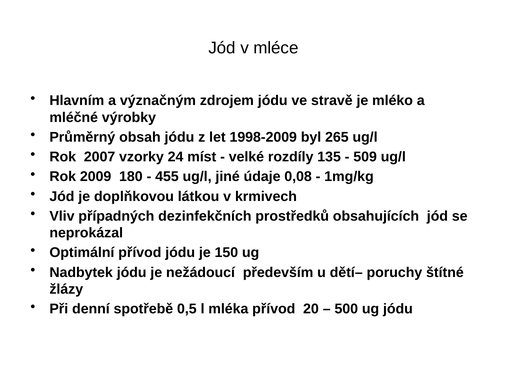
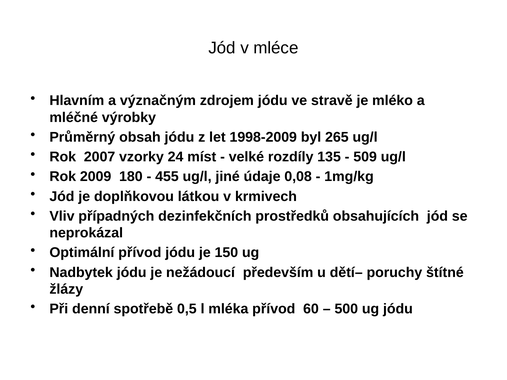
20: 20 -> 60
